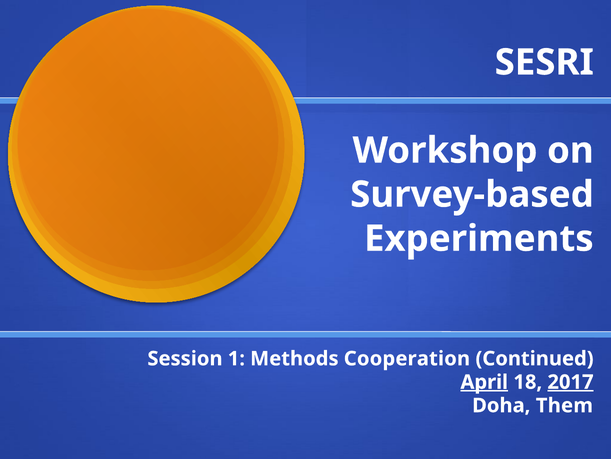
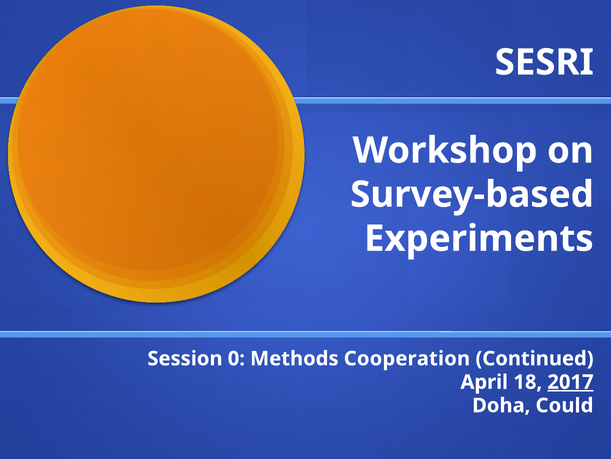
1: 1 -> 0
April underline: present -> none
Them: Them -> Could
